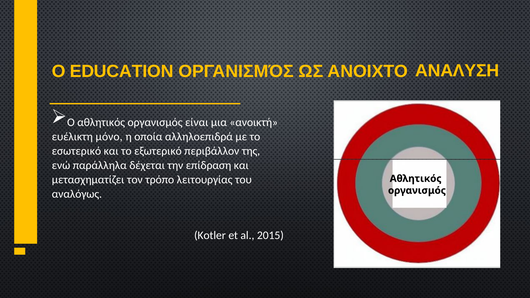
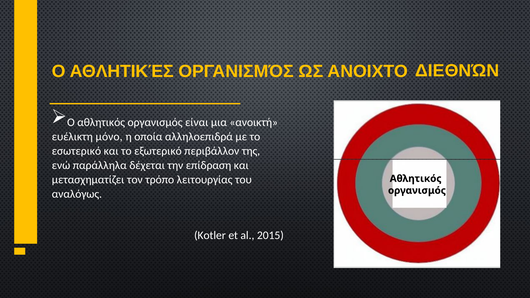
EDUCATION: EDUCATION -> ΑΘΛΗΤΙΚΈΣ
ΑΝΑΛΥΣΗ: ΑΝΑΛΥΣΗ -> ΔΙΕΘΝΏΝ
